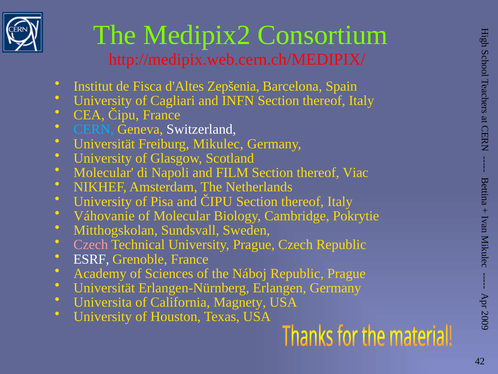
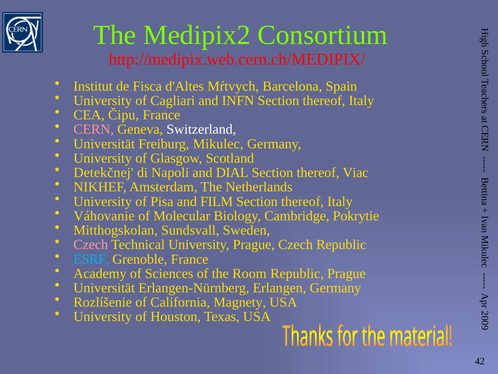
Zepšenia: Zepšenia -> Mŕtvych
CERN colour: light blue -> pink
Molecular at (103, 172): Molecular -> Detekčnej
FILM: FILM -> DIAL
and ČIPU: ČIPU -> FILM
ESRF colour: white -> light blue
Náboj: Náboj -> Room
Universita: Universita -> Rozlíšenie
